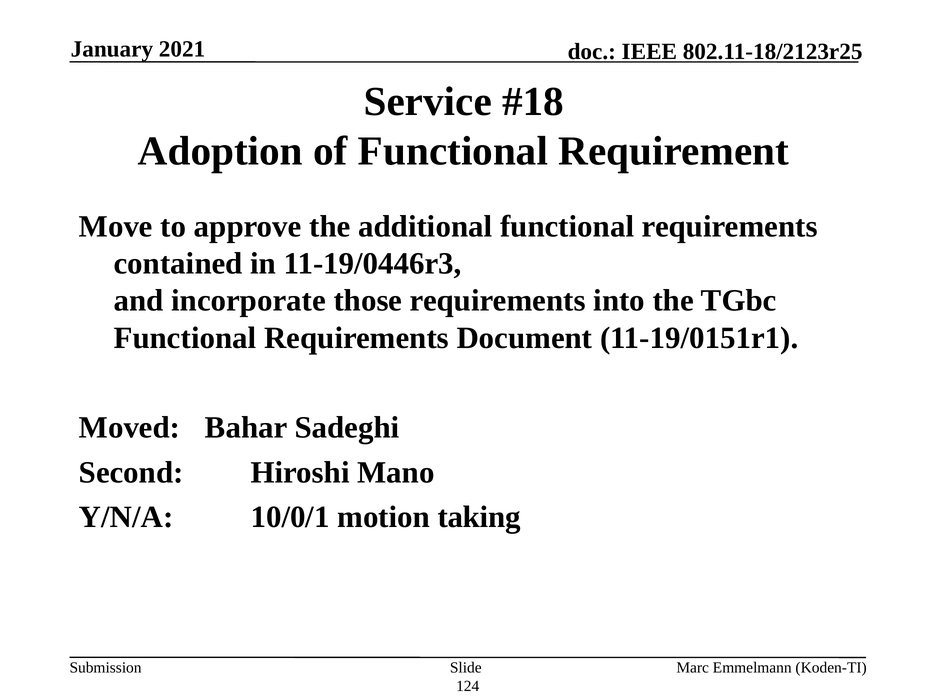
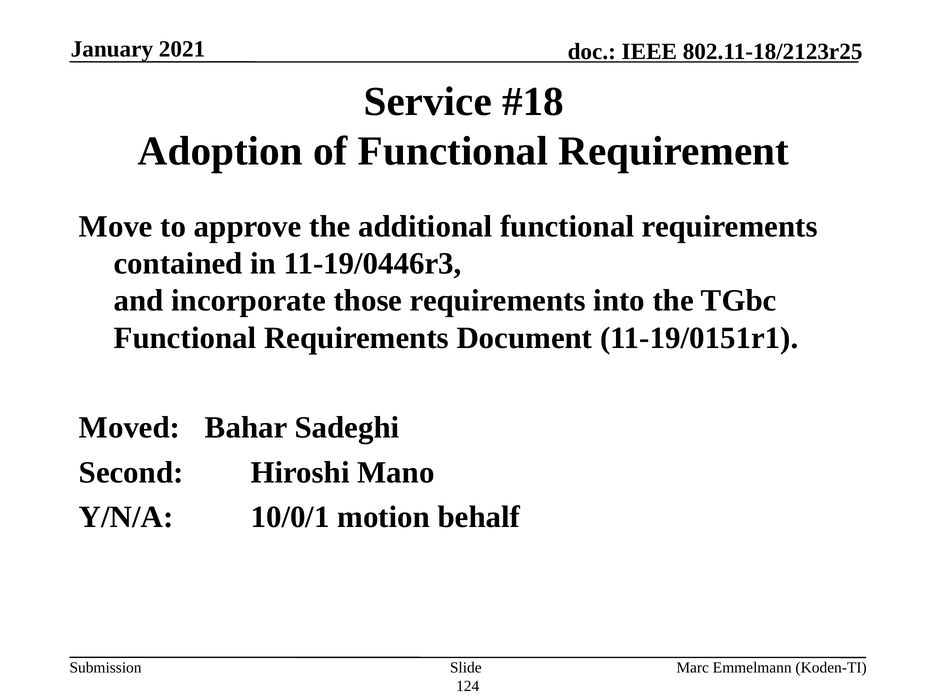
taking: taking -> behalf
